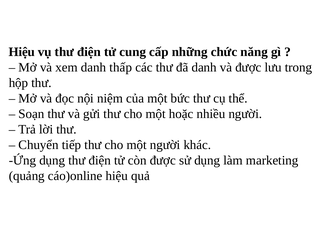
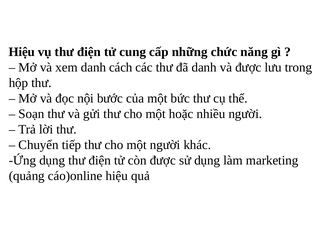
thấp: thấp -> cách
niệm: niệm -> bước
